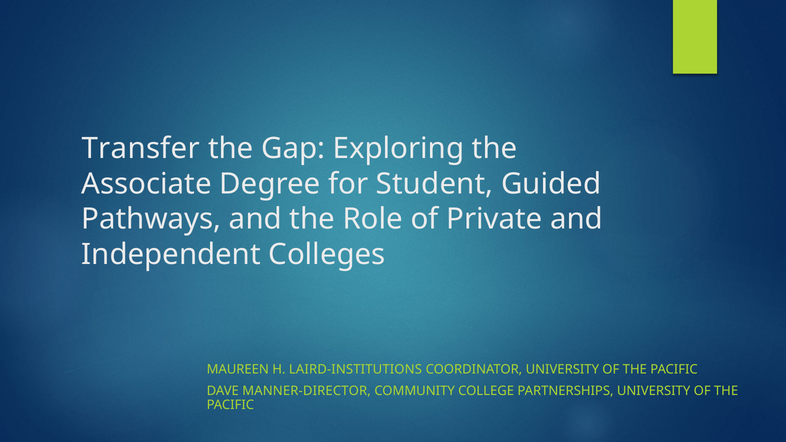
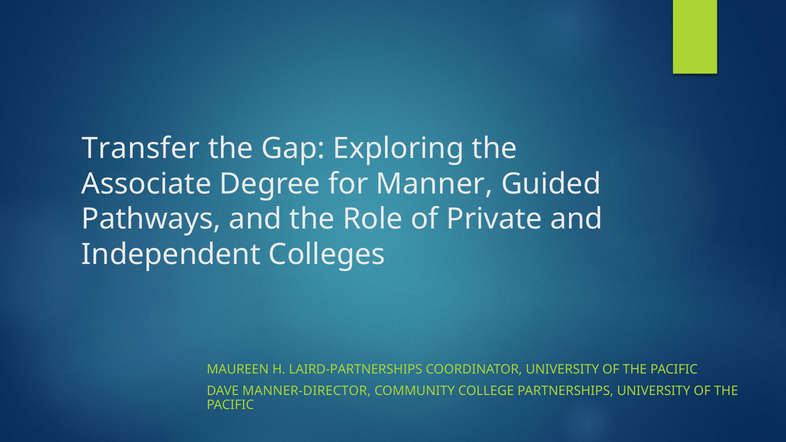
Student: Student -> Manner
LAIRD-INSTITUTIONS: LAIRD-INSTITUTIONS -> LAIRD-PARTNERSHIPS
